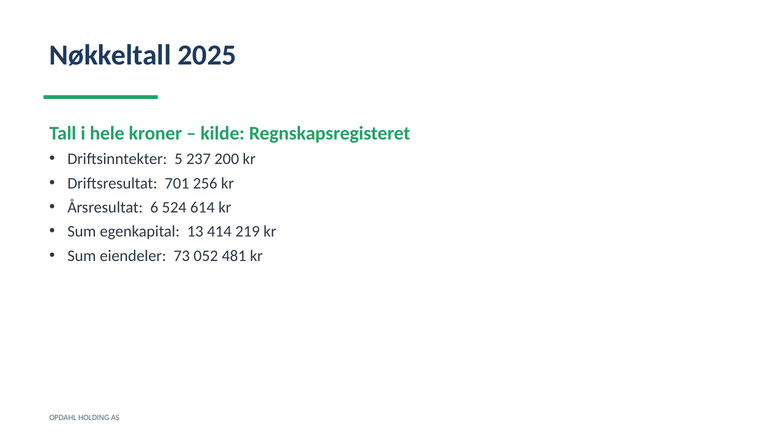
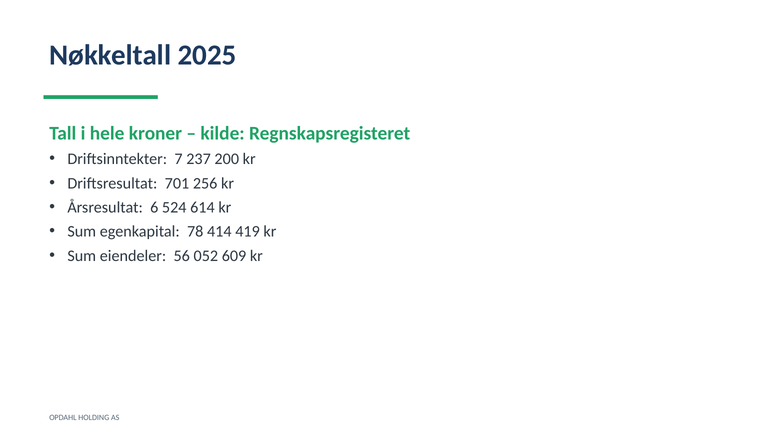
5: 5 -> 7
13: 13 -> 78
219: 219 -> 419
73: 73 -> 56
481: 481 -> 609
